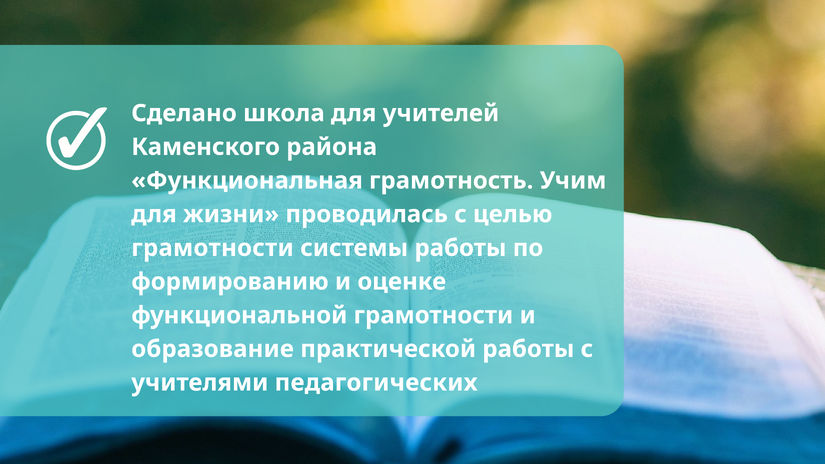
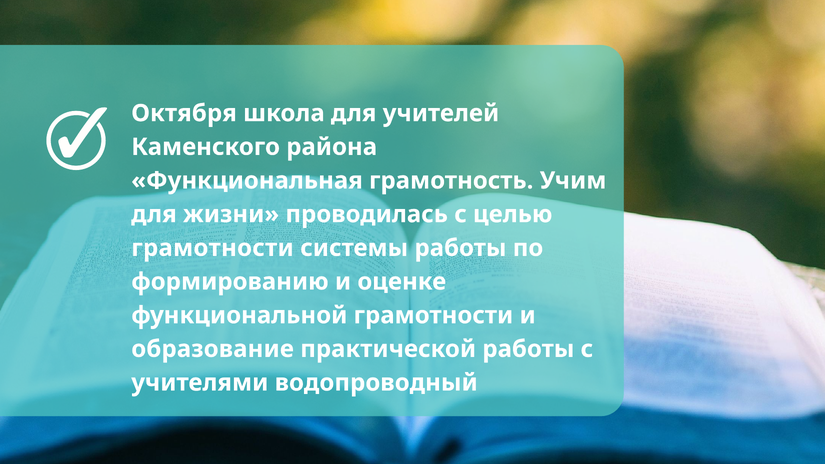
Сделано: Сделано -> Октября
педагогических: педагогических -> водопроводный
